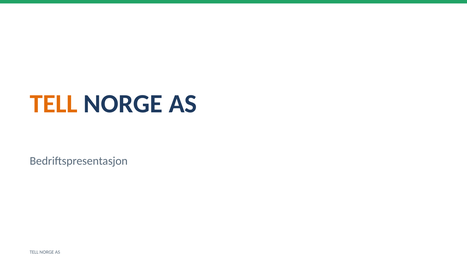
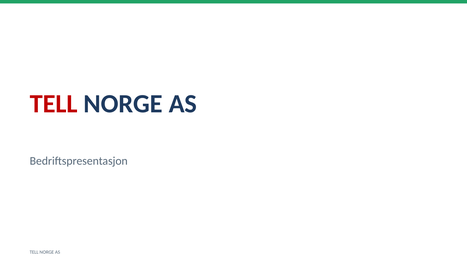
TELL at (54, 104) colour: orange -> red
